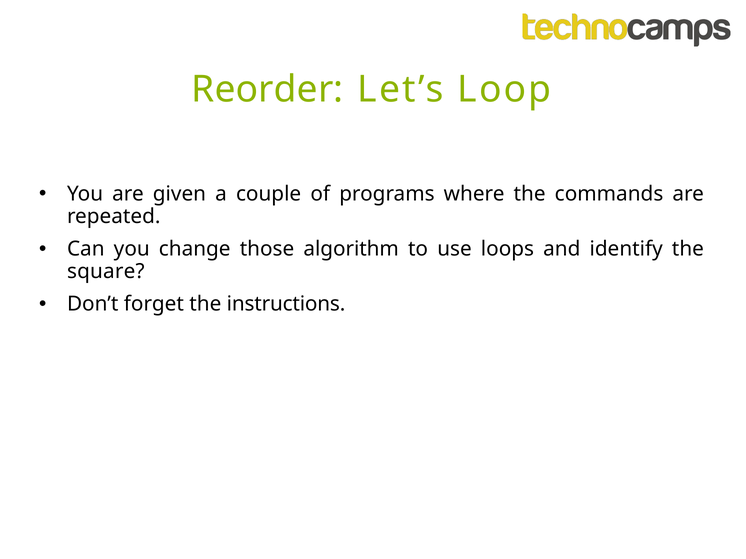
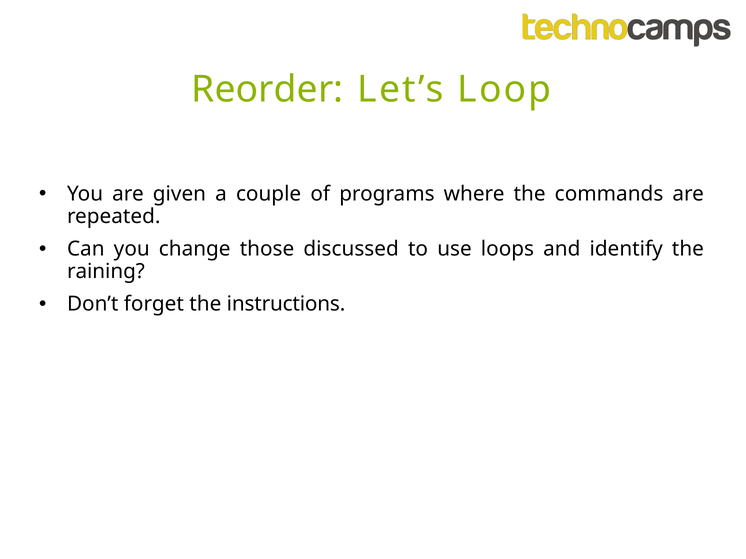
algorithm: algorithm -> discussed
square: square -> raining
